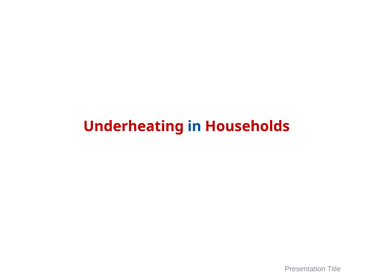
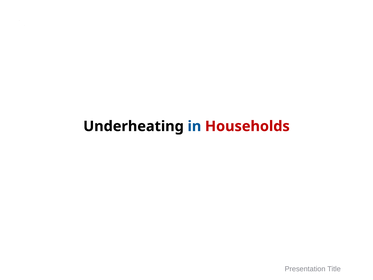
Underheating colour: red -> black
